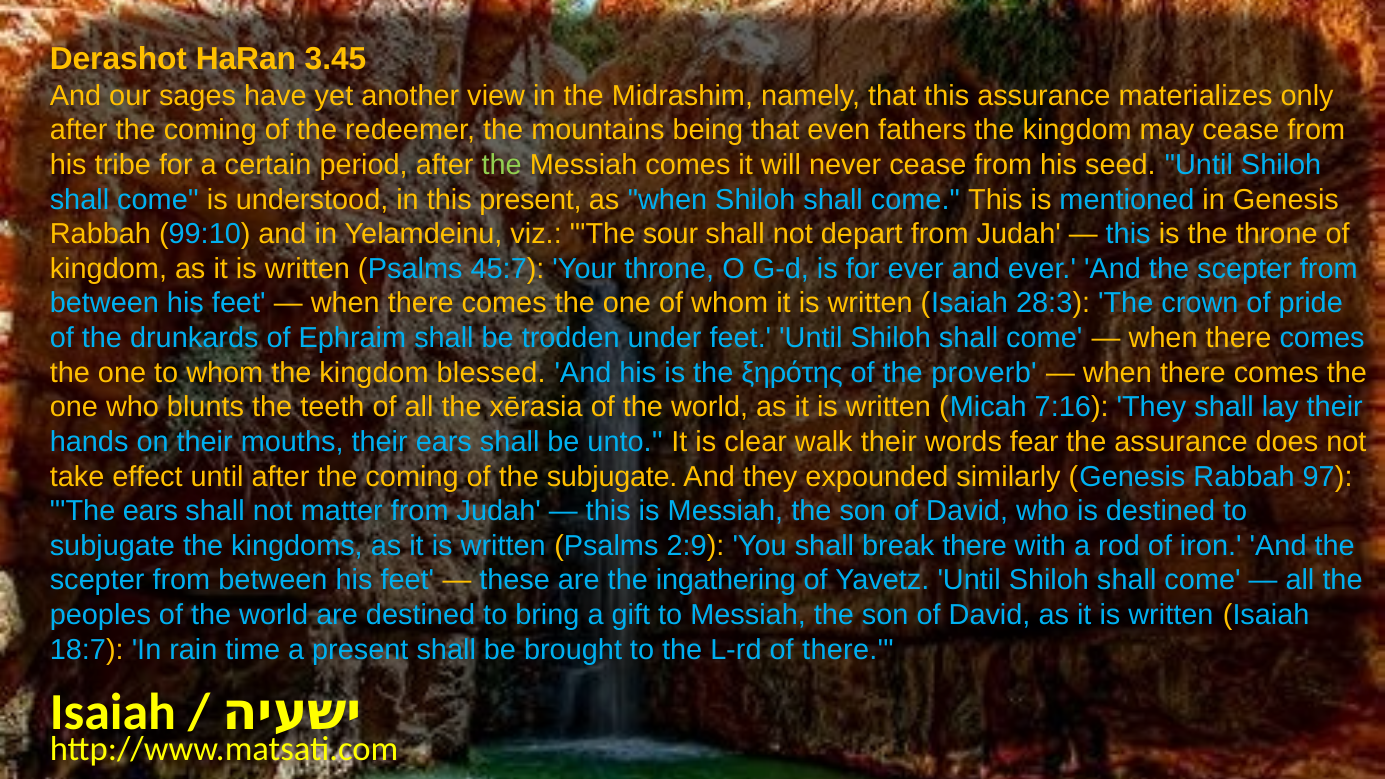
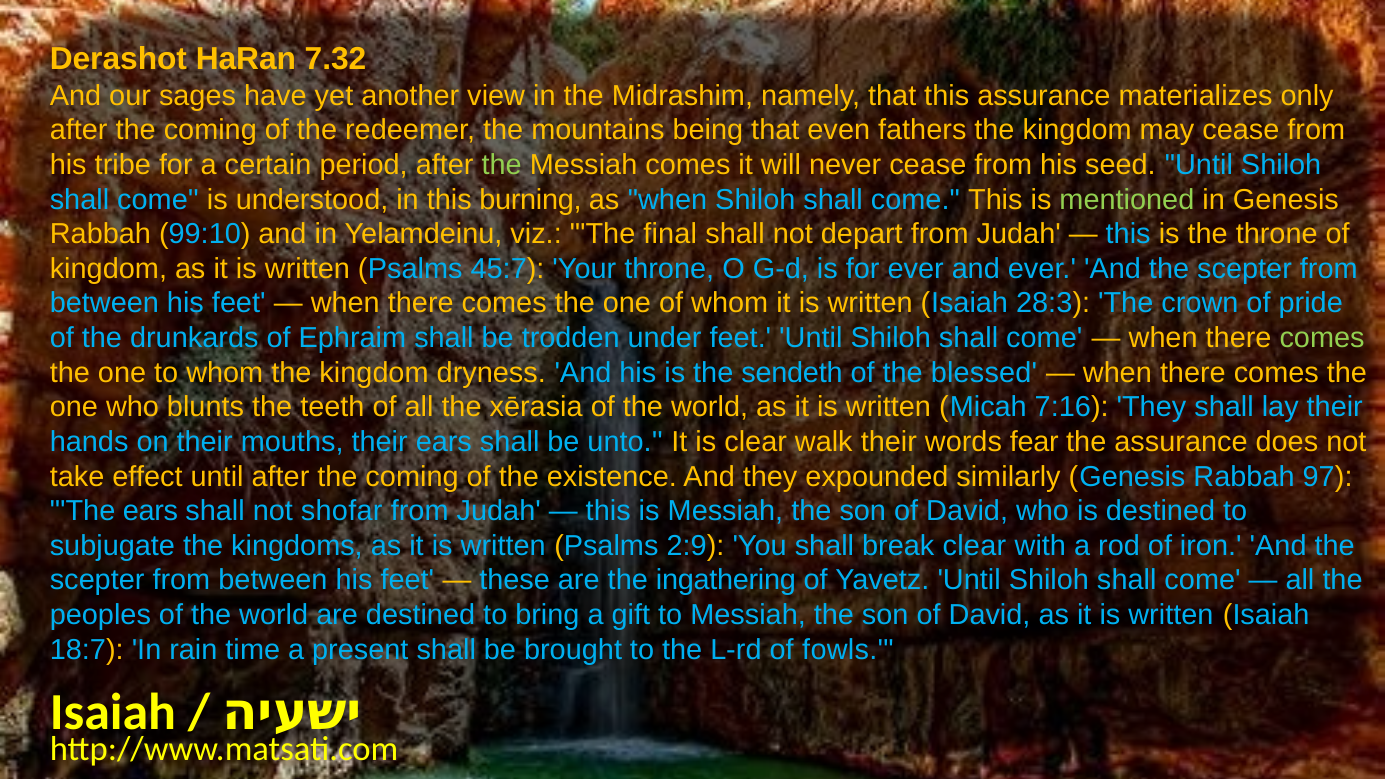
3.45: 3.45 -> 7.32
this present: present -> burning
mentioned colour: light blue -> light green
sour: sour -> final
comes at (1322, 338) colour: light blue -> light green
blessed: blessed -> dryness
ξηρότης: ξηρότης -> sendeth
proverb: proverb -> blessed
the subjugate: subjugate -> existence
matter: matter -> shofar
break there: there -> clear
of there: there -> fowls
